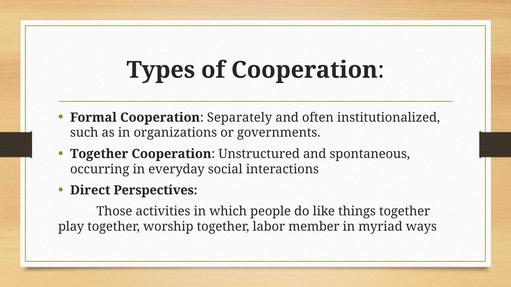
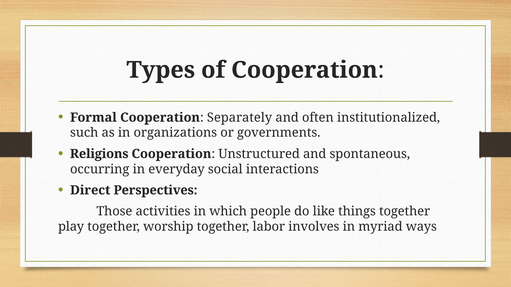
Together at (99, 154): Together -> Religions
member: member -> involves
